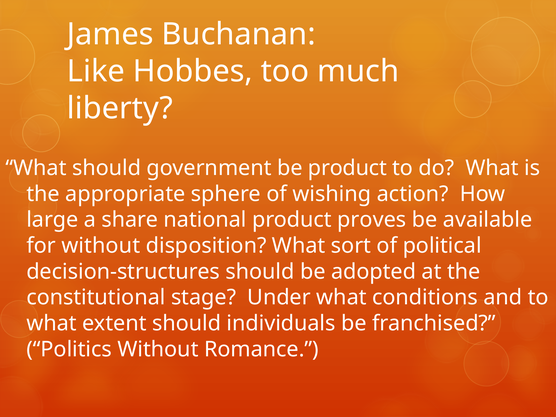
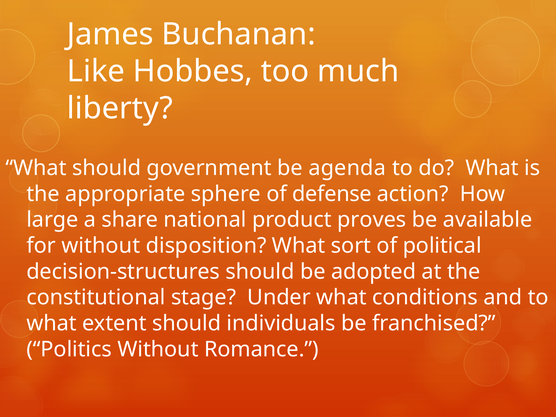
be product: product -> agenda
wishing: wishing -> defense
